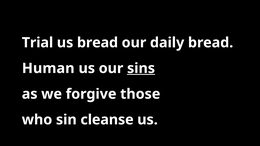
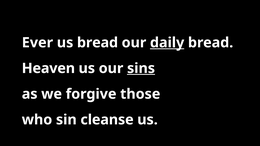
Trial: Trial -> Ever
daily underline: none -> present
Human: Human -> Heaven
